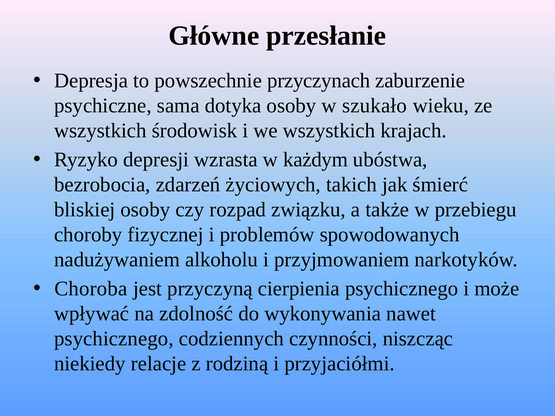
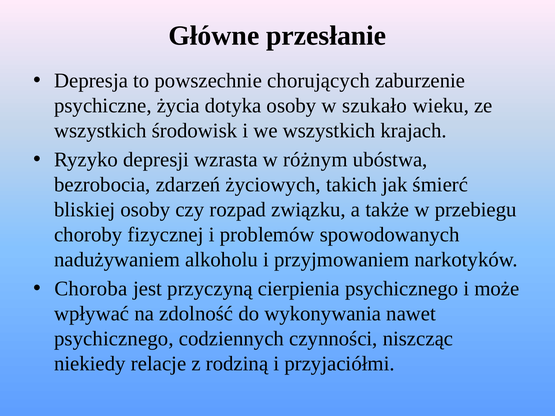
przyczynach: przyczynach -> chorujących
sama: sama -> życia
każdym: każdym -> różnym
